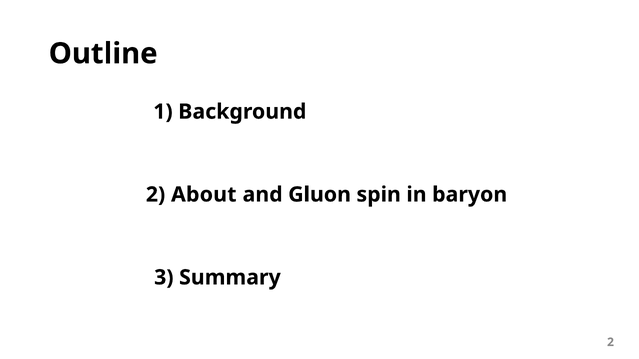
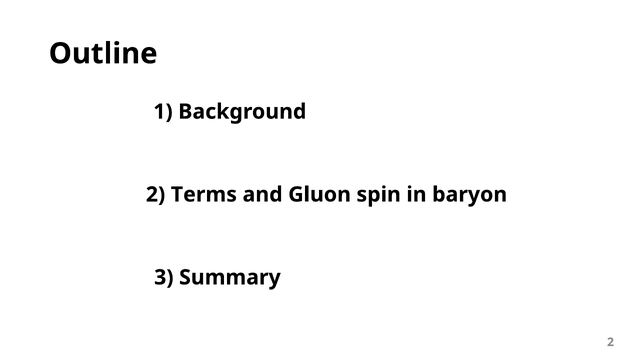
About: About -> Terms
